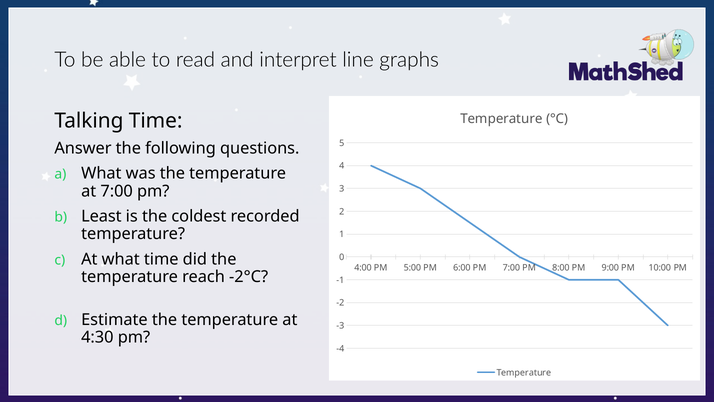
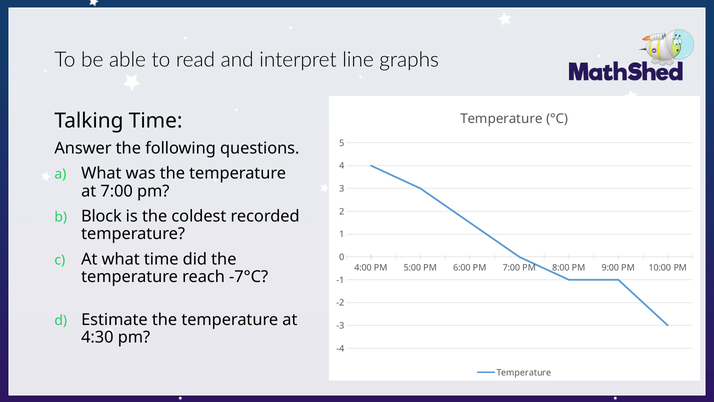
Least: Least -> Block
-2°C: -2°C -> -7°C
